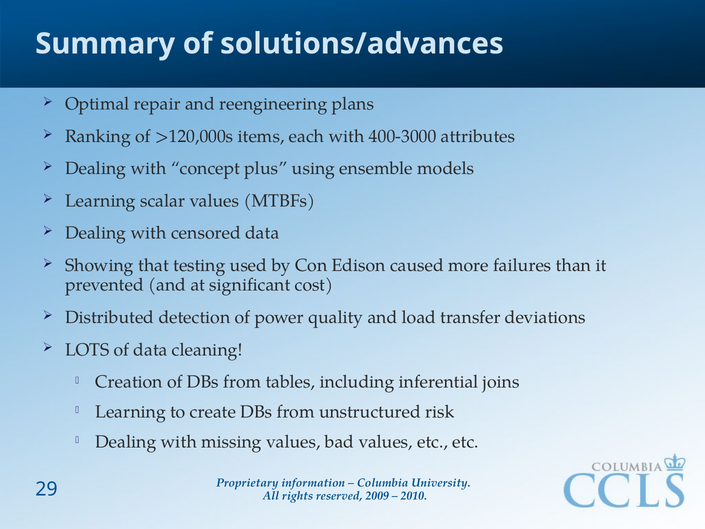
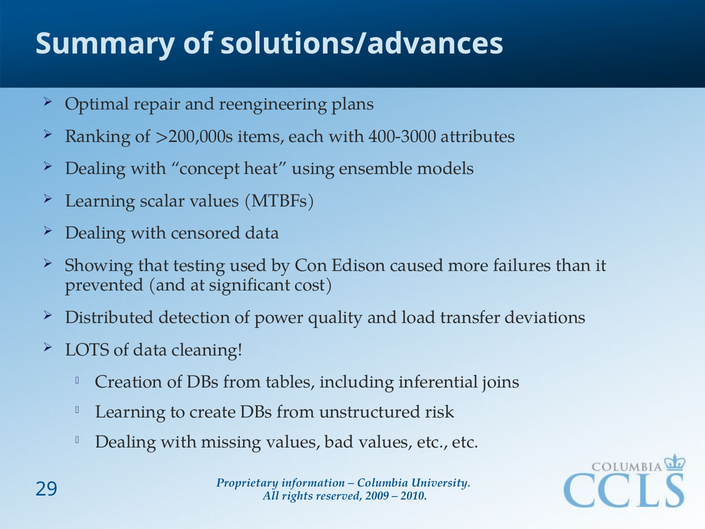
>120,000s: >120,000s -> >200,000s
plus: plus -> heat
